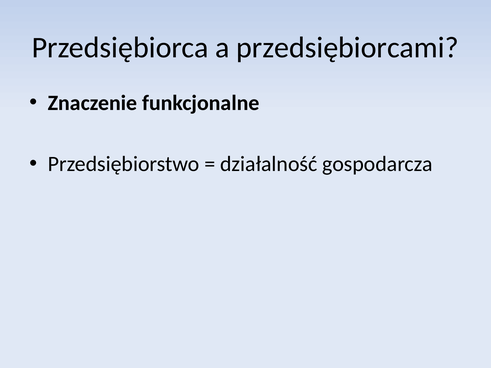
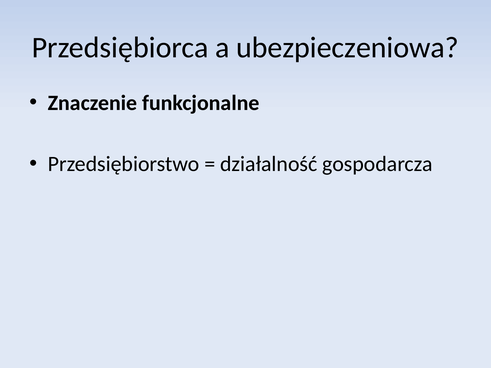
przedsiębiorcami: przedsiębiorcami -> ubezpieczeniowa
